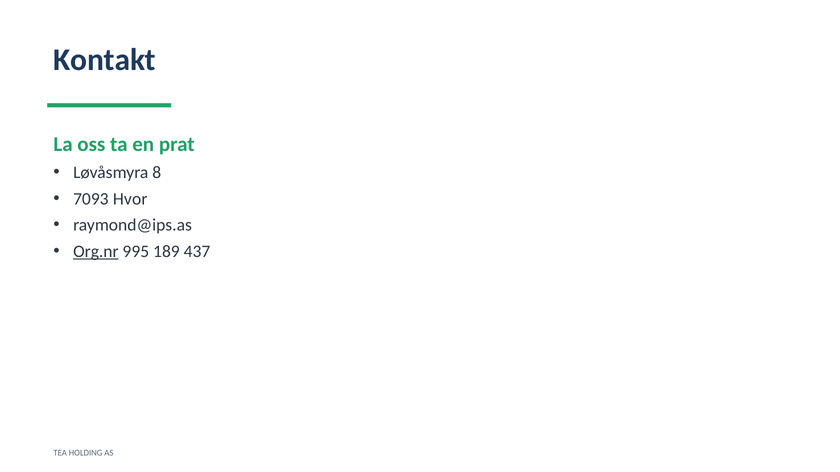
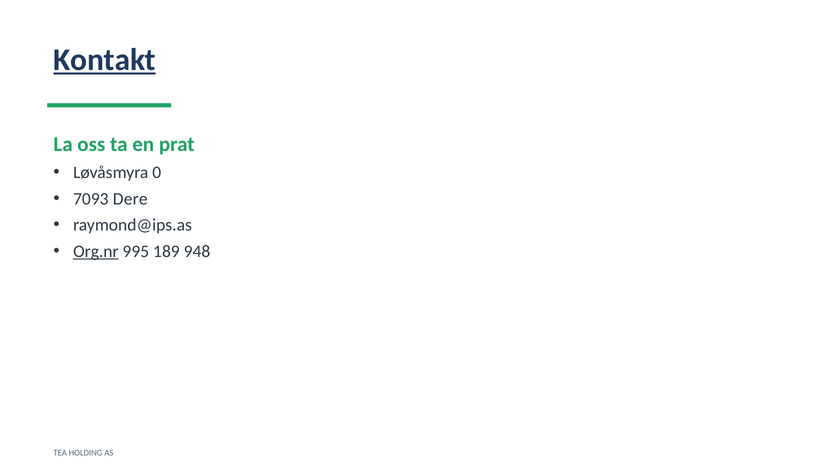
Kontakt underline: none -> present
8: 8 -> 0
Hvor: Hvor -> Dere
437: 437 -> 948
